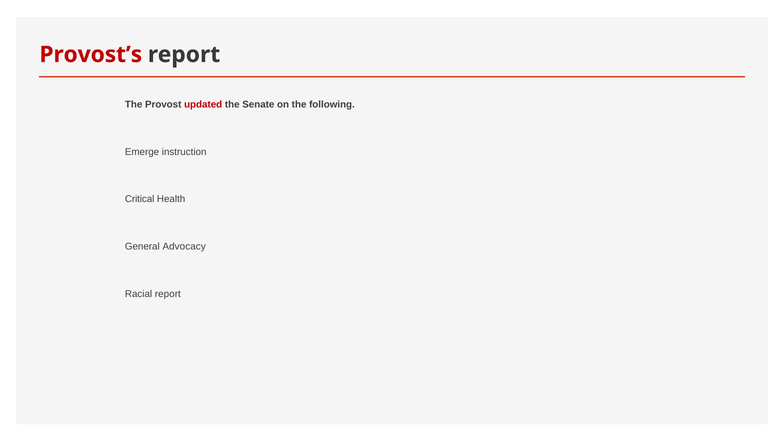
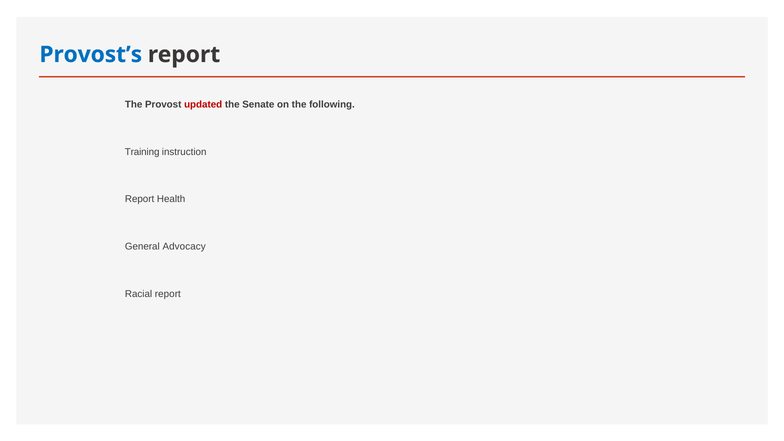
Provost’s colour: red -> blue
Emerge: Emerge -> Training
Critical at (140, 199): Critical -> Report
